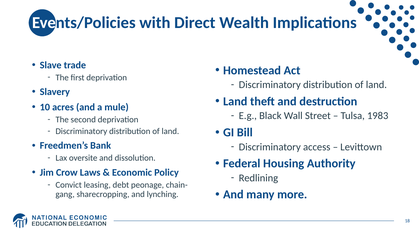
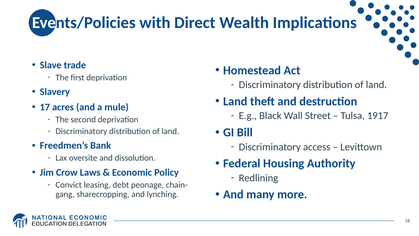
10: 10 -> 17
1983: 1983 -> 1917
